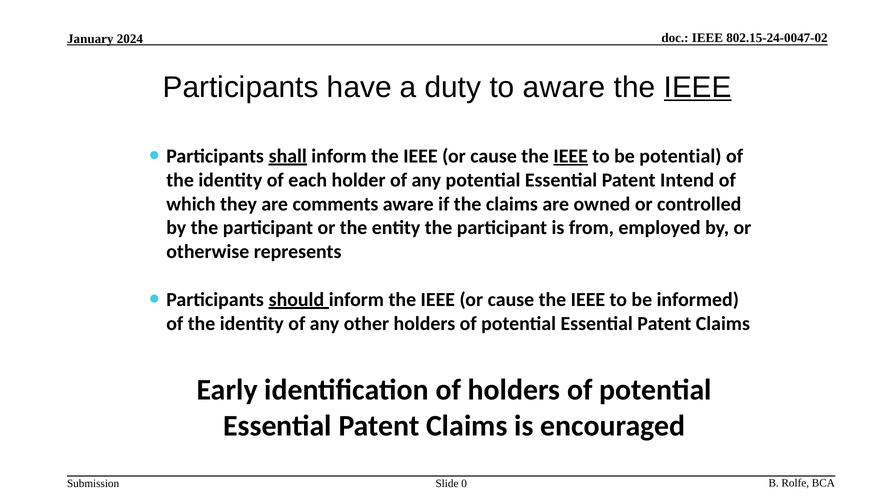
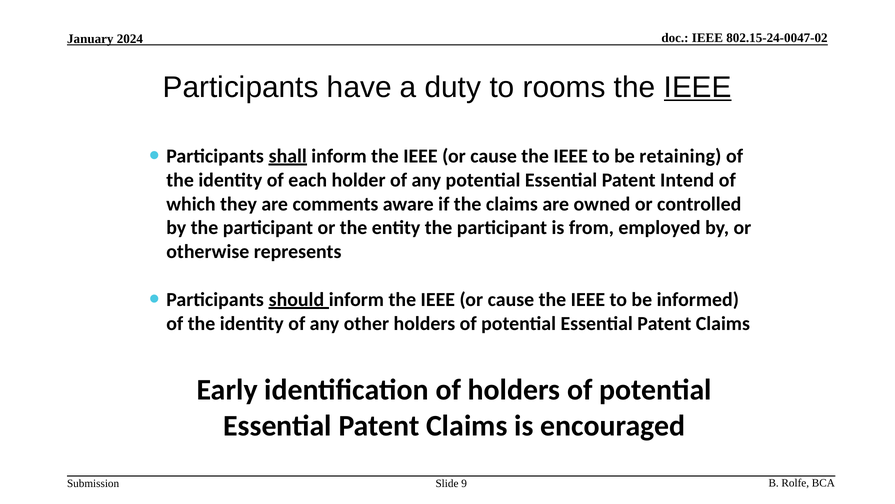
to aware: aware -> rooms
IEEE at (571, 156) underline: present -> none
be potential: potential -> retaining
0: 0 -> 9
